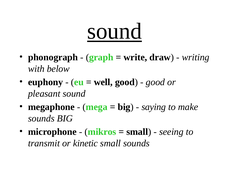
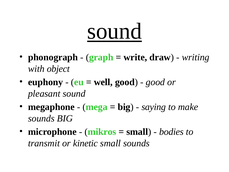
below: below -> object
seeing: seeing -> bodies
